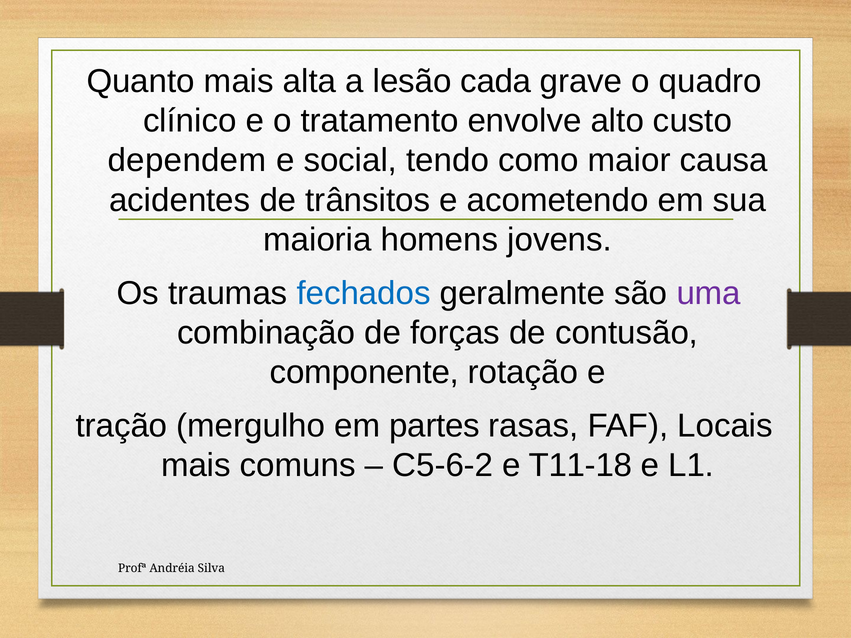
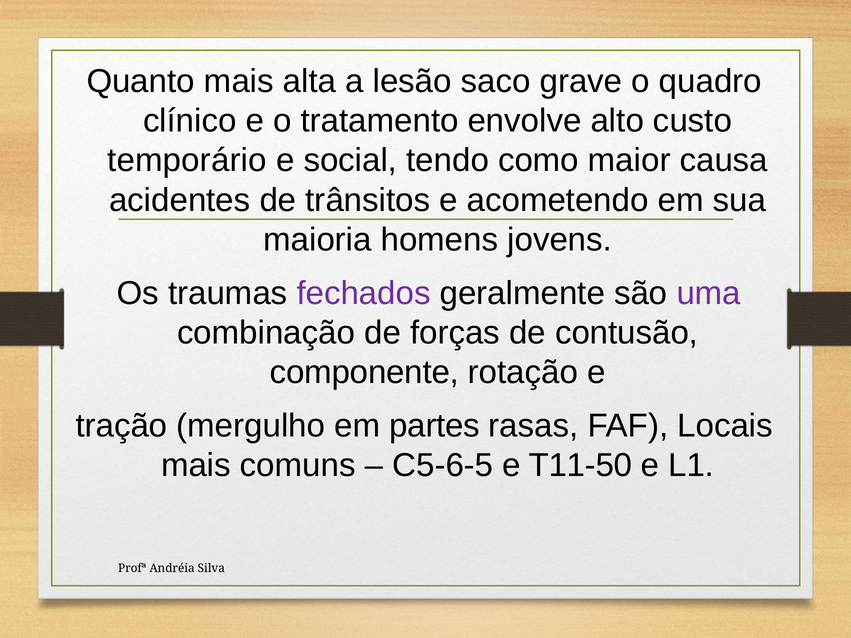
cada: cada -> saco
dependem: dependem -> temporário
fechados colour: blue -> purple
C5-6-2: C5-6-2 -> C5-6-5
T11-18: T11-18 -> T11-50
